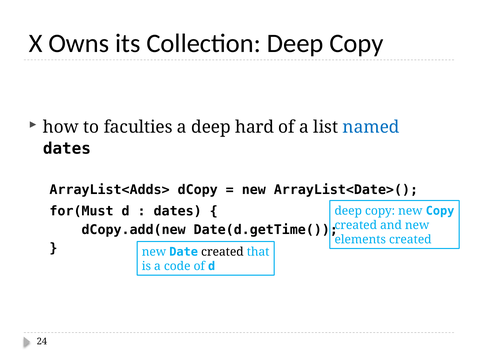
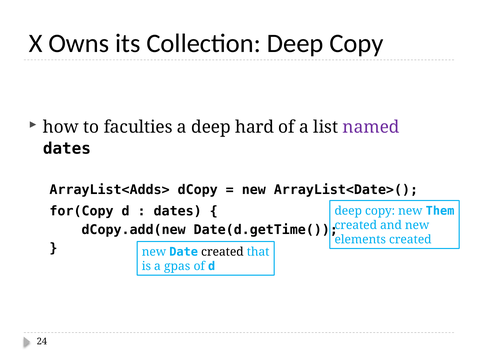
named colour: blue -> purple
for(Must: for(Must -> for(Copy
new Copy: Copy -> Them
code: code -> gpas
